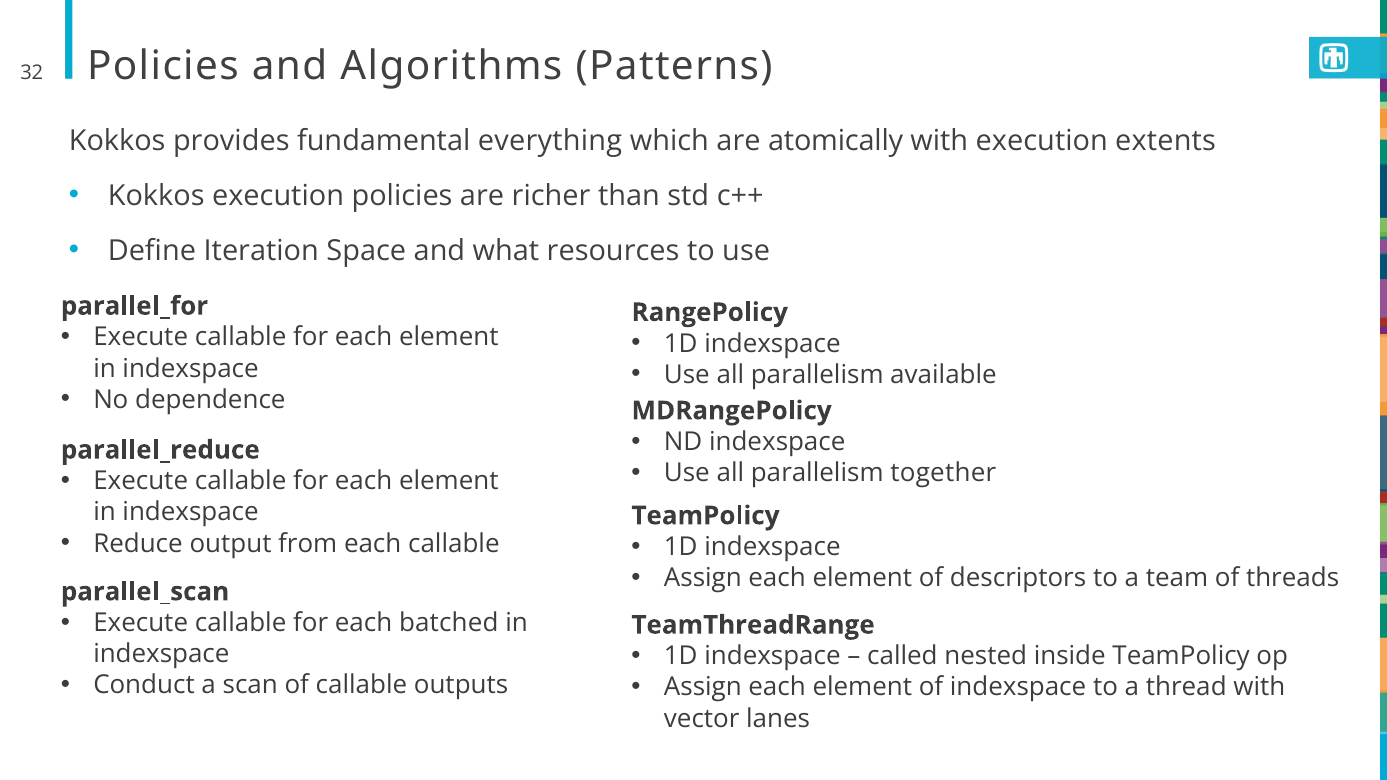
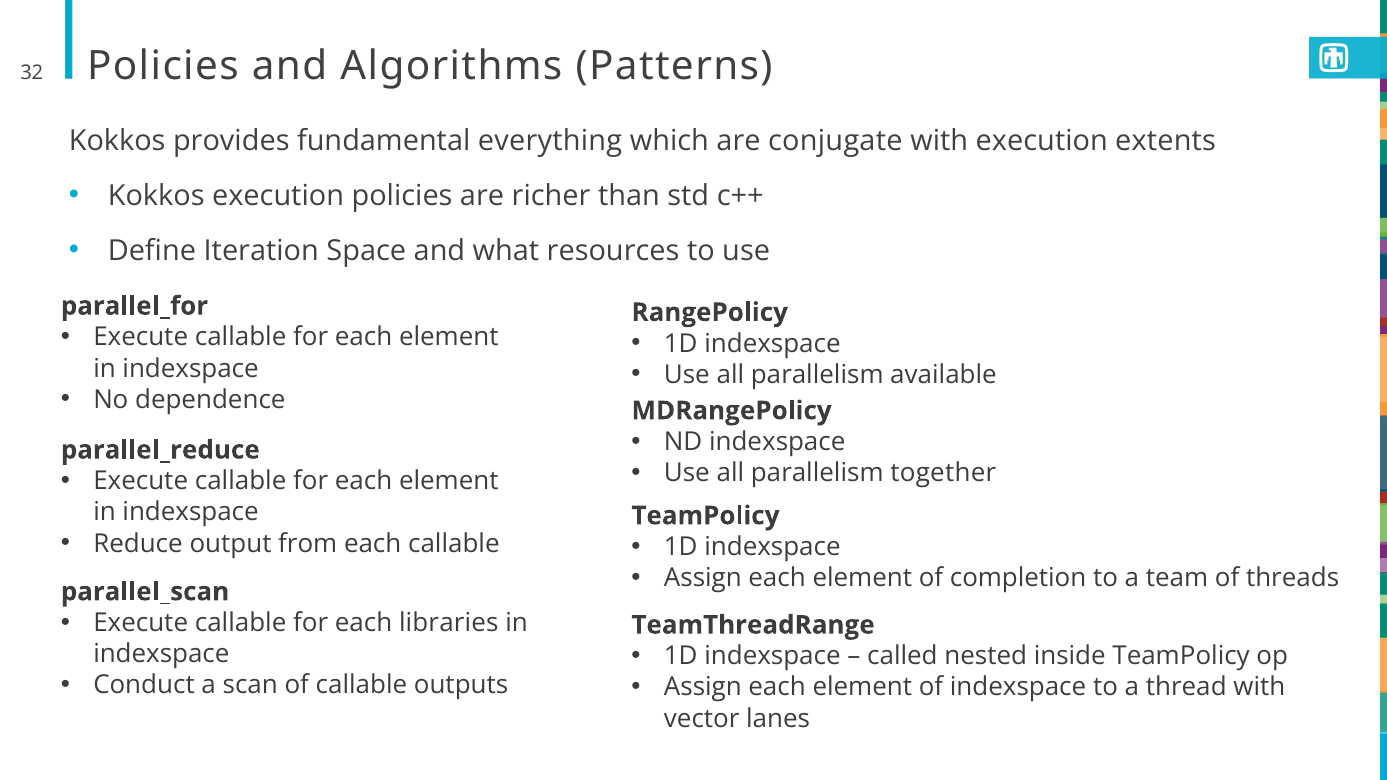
atomically: atomically -> conjugate
descriptors: descriptors -> completion
batched: batched -> libraries
